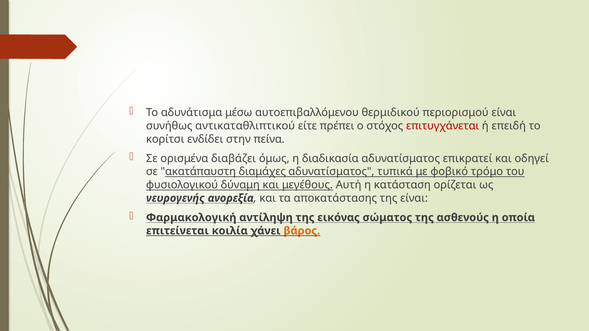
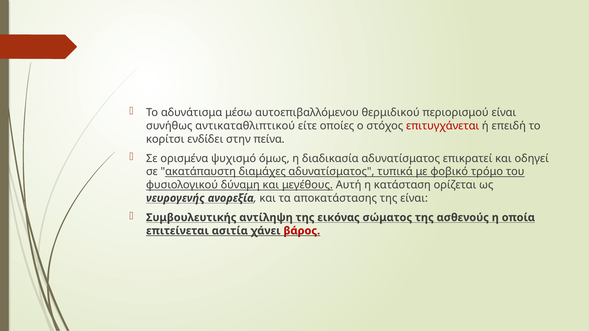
πρέπει: πρέπει -> οποίες
διαβάζει: διαβάζει -> ψυχισμό
Φαρμακολογική: Φαρμακολογική -> Συμβουλευτικής
κοιλία: κοιλία -> ασιτία
βάρος colour: orange -> red
